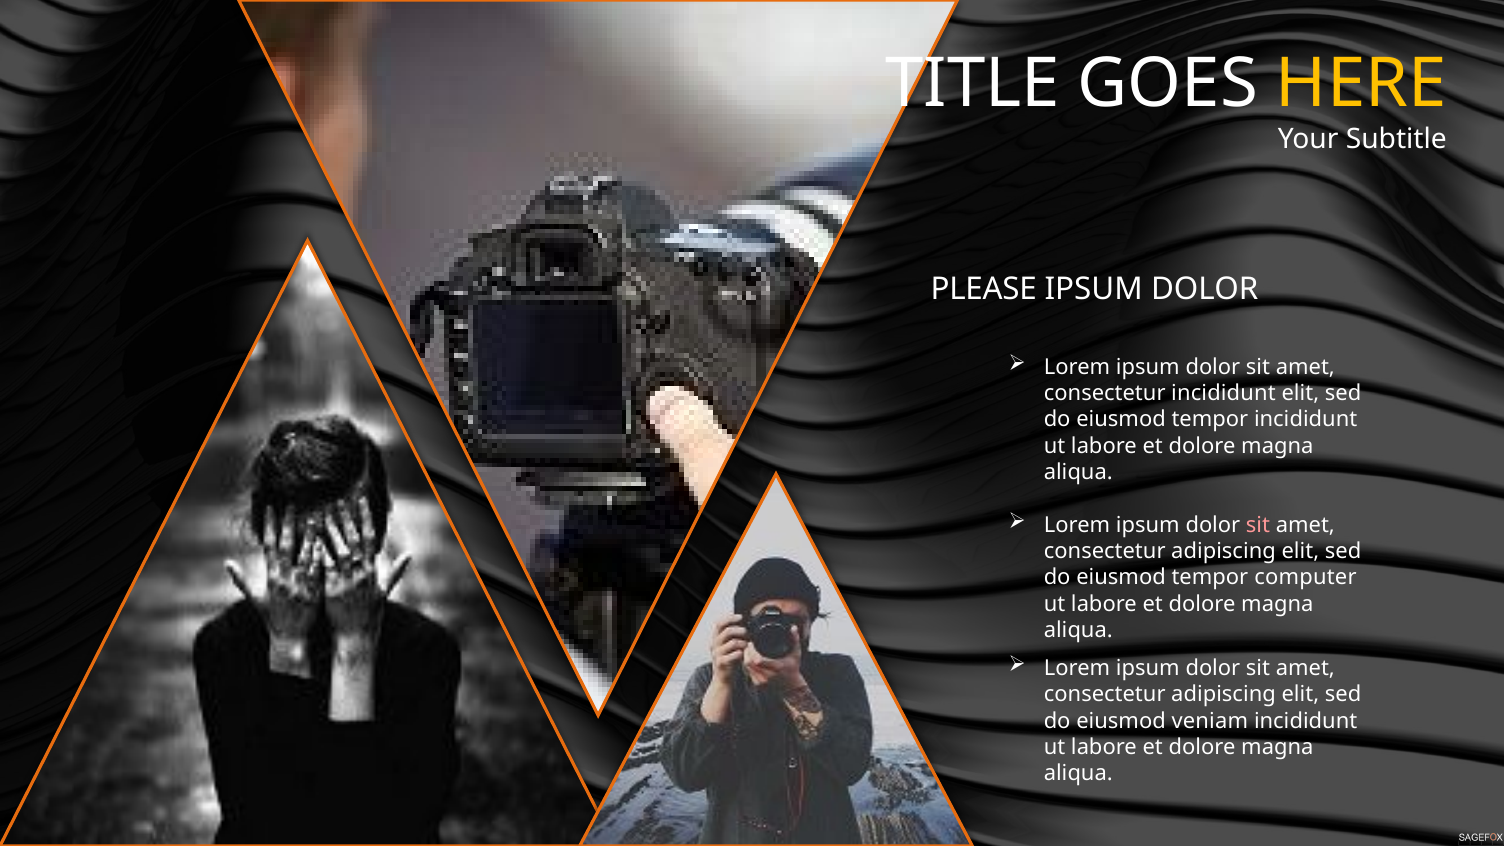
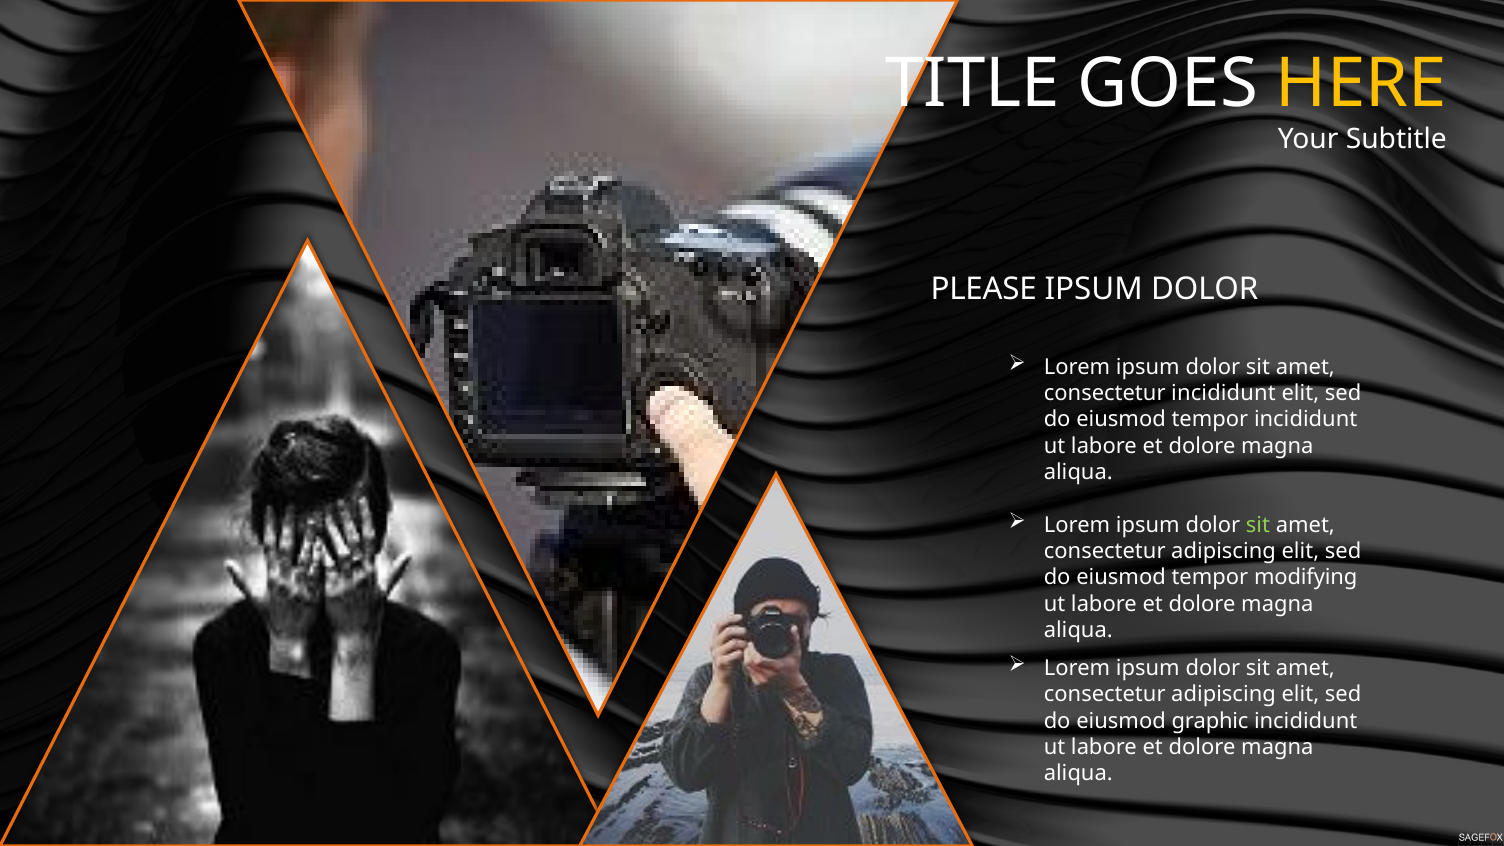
sit at (1258, 525) colour: pink -> light green
computer: computer -> modifying
veniam: veniam -> graphic
